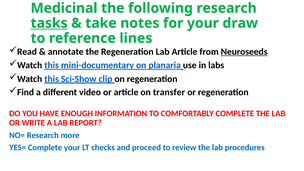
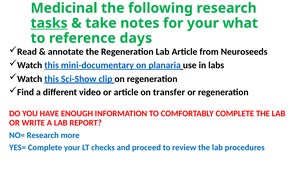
draw: draw -> what
lines: lines -> days
Neuroseeds underline: present -> none
